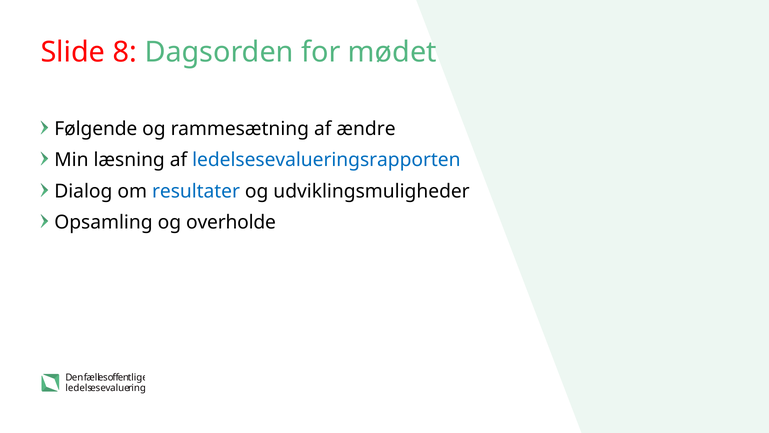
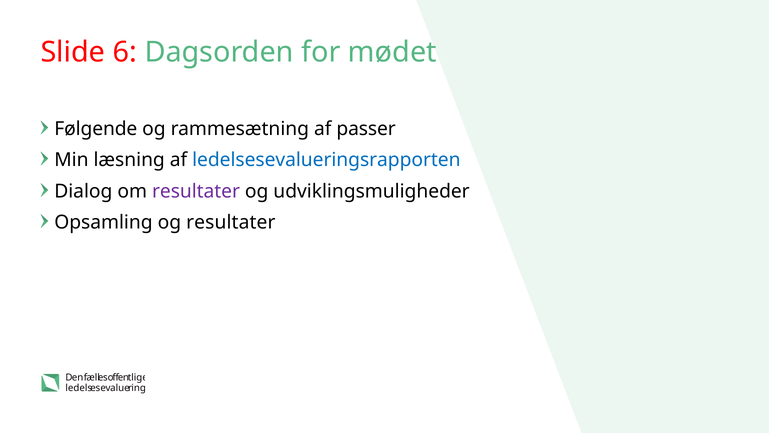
8: 8 -> 6
ændre: ændre -> passer
resultater at (196, 191) colour: blue -> purple
og overholde: overholde -> resultater
